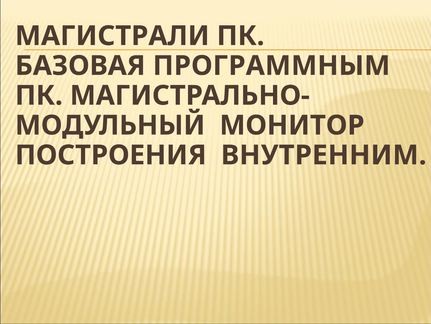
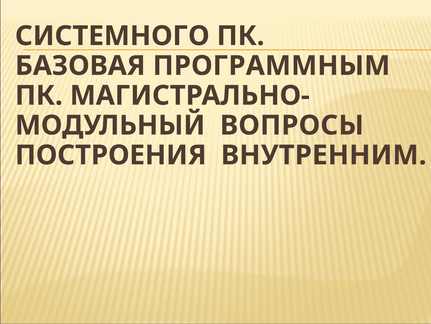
МАГИСТРАЛИ: МАГИСТРАЛИ -> СИСТЕМНОГО
МОНИТОР: МОНИТОР -> ВОПРОСЫ
